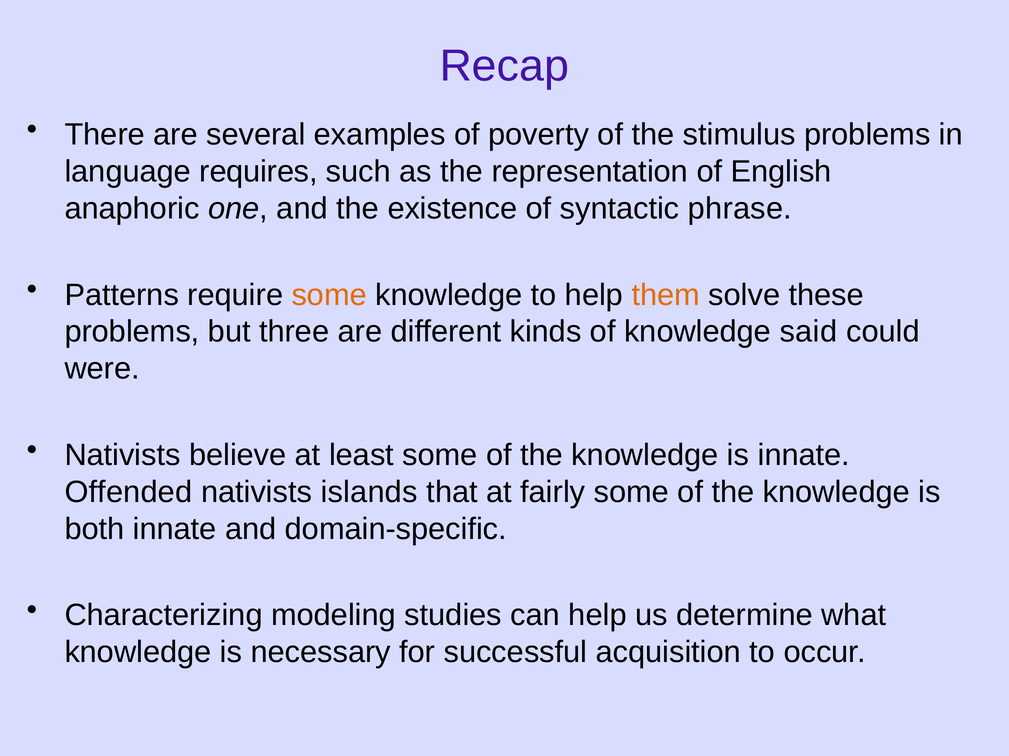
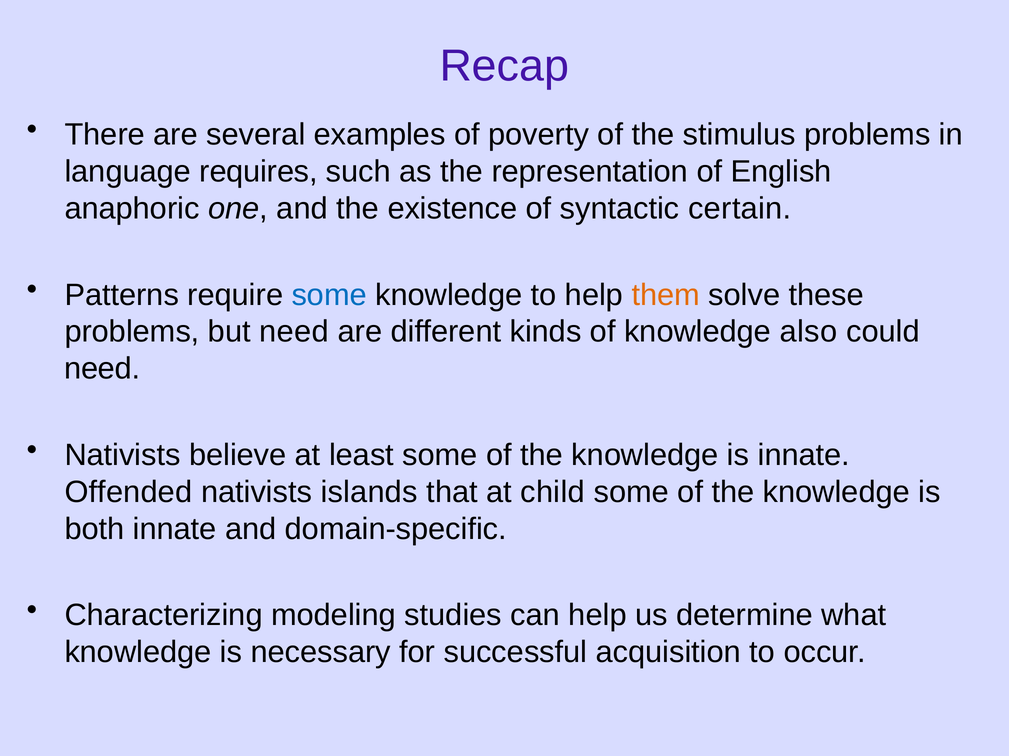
phrase: phrase -> certain
some at (329, 295) colour: orange -> blue
but three: three -> need
said: said -> also
were at (102, 369): were -> need
fairly: fairly -> child
